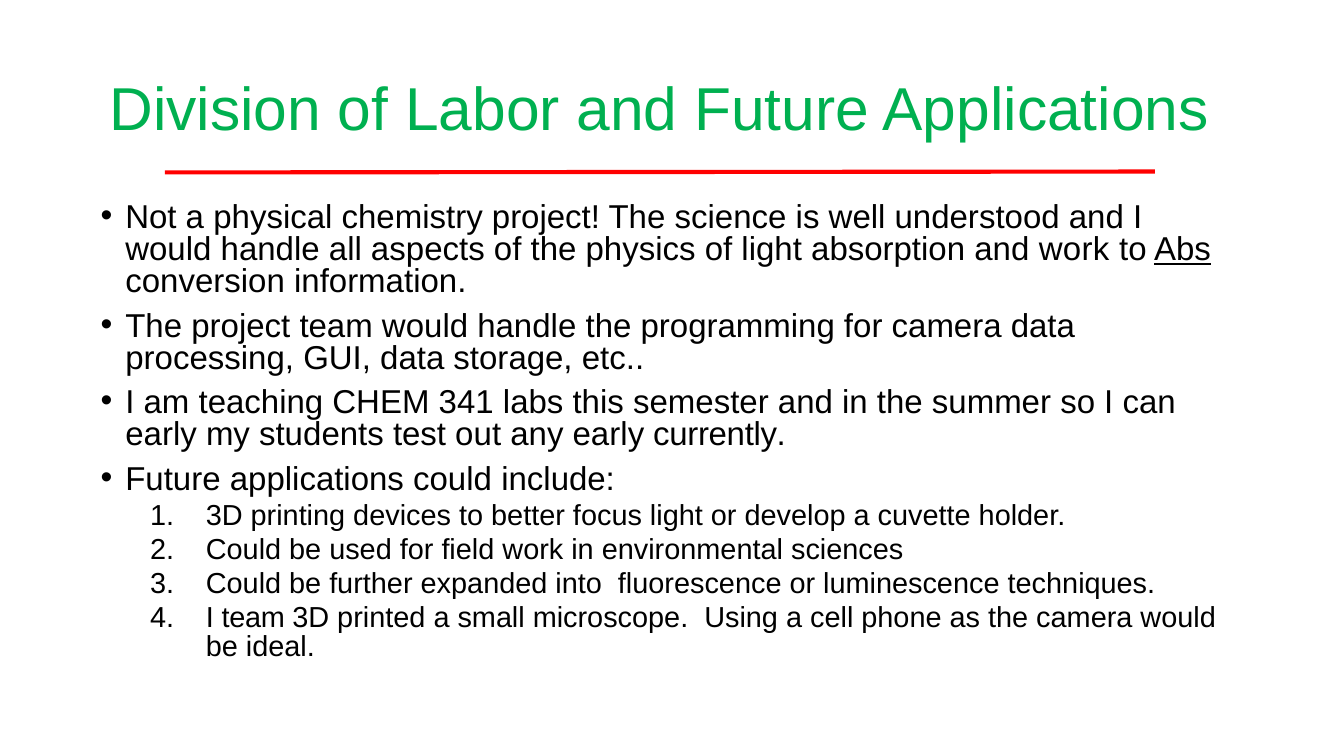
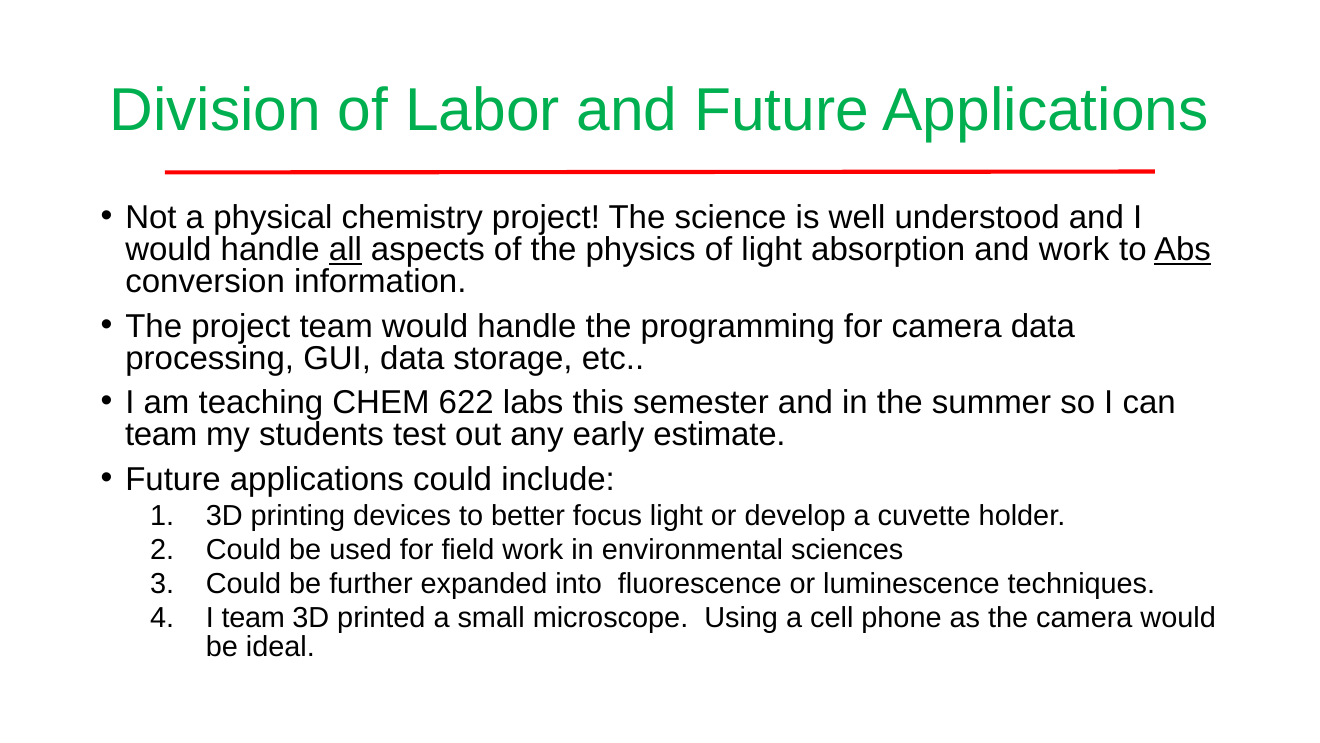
all underline: none -> present
341: 341 -> 622
early at (161, 435): early -> team
currently: currently -> estimate
